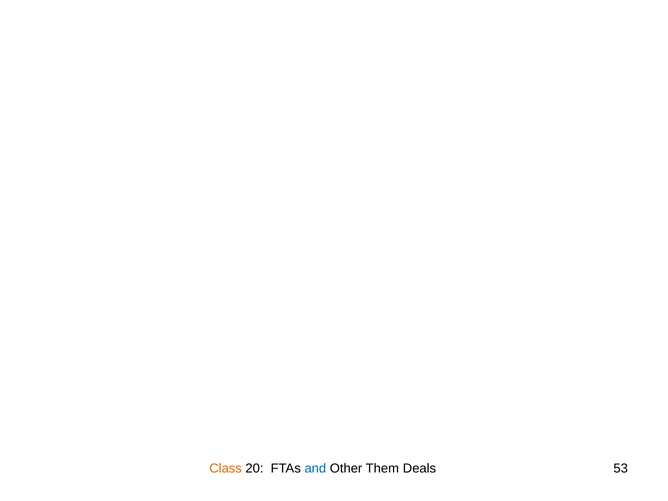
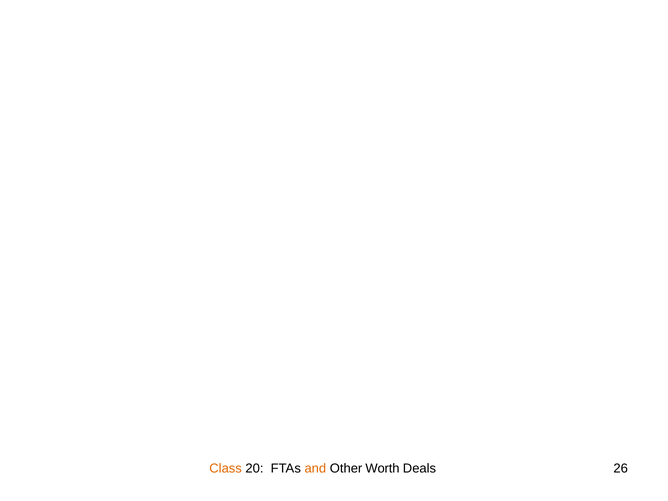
and colour: blue -> orange
Them: Them -> Worth
53: 53 -> 26
